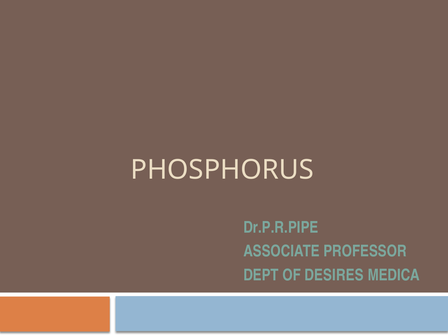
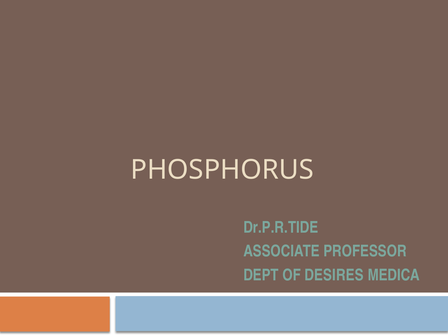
Dr.P.R.PIPE: Dr.P.R.PIPE -> Dr.P.R.TIDE
